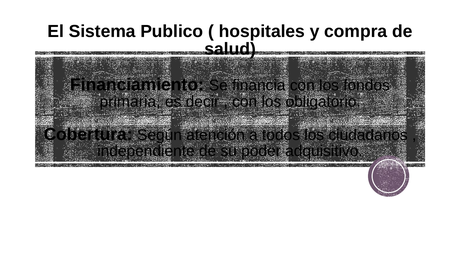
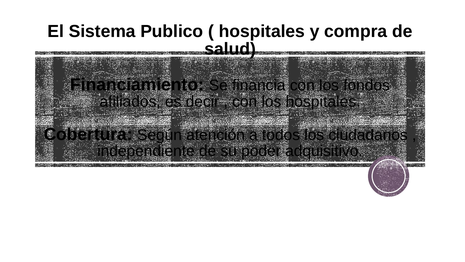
primaria: primaria -> afiliados
los obligatorio: obligatorio -> hospitales
